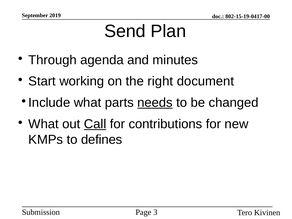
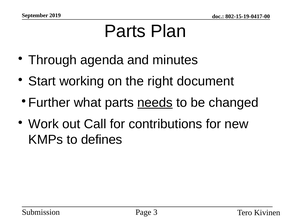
Send at (125, 31): Send -> Parts
Include: Include -> Further
What at (44, 124): What -> Work
Call underline: present -> none
